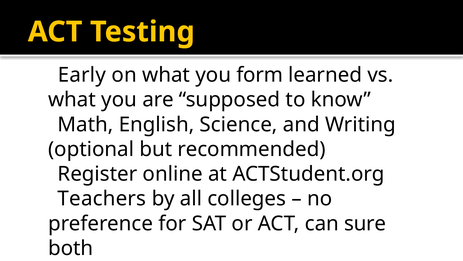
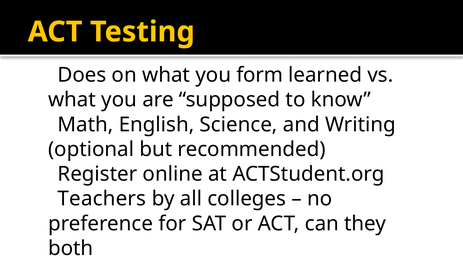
Early: Early -> Does
sure: sure -> they
